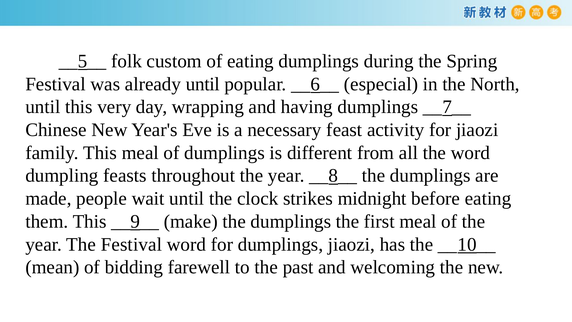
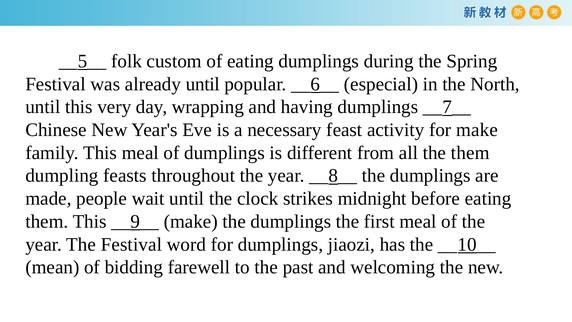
for jiaozi: jiaozi -> make
the word: word -> them
